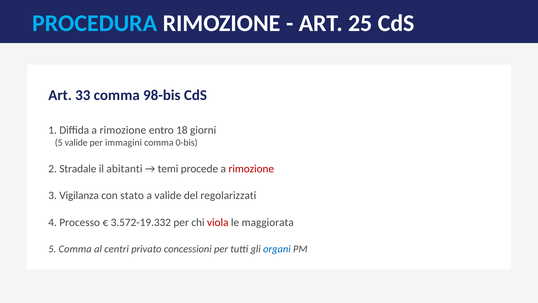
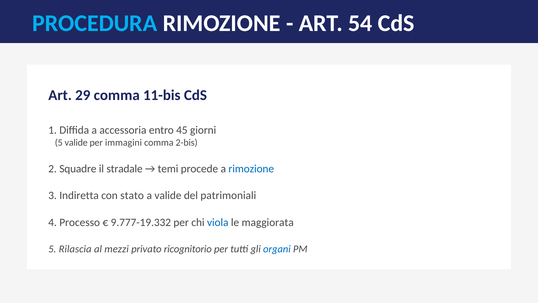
25: 25 -> 54
33: 33 -> 29
98-bis: 98-bis -> 11-bis
Diffida a rimozione: rimozione -> accessoria
18: 18 -> 45
0-bis: 0-bis -> 2-bis
Stradale: Stradale -> Squadre
abitanti: abitanti -> stradale
rimozione at (251, 168) colour: red -> blue
Vigilanza: Vigilanza -> Indiretta
regolarizzati: regolarizzati -> patrimoniali
3.572-19.332: 3.572-19.332 -> 9.777-19.332
viola colour: red -> blue
5 Comma: Comma -> Rilascia
centri: centri -> mezzi
concessioni: concessioni -> ricognitorio
